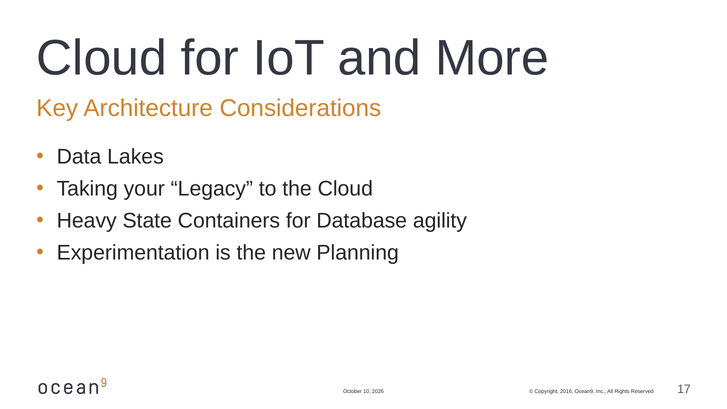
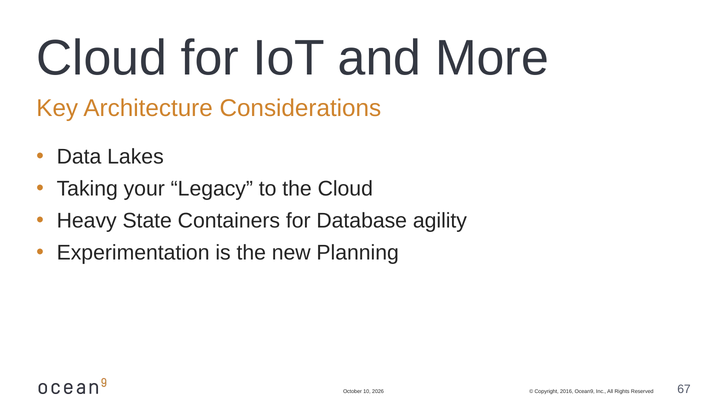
17: 17 -> 67
